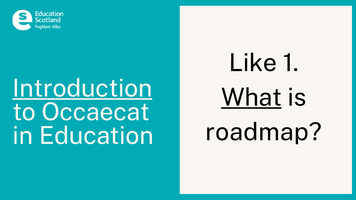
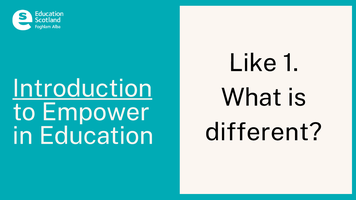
What underline: present -> none
Occaecat: Occaecat -> Empower
roadmap: roadmap -> different
